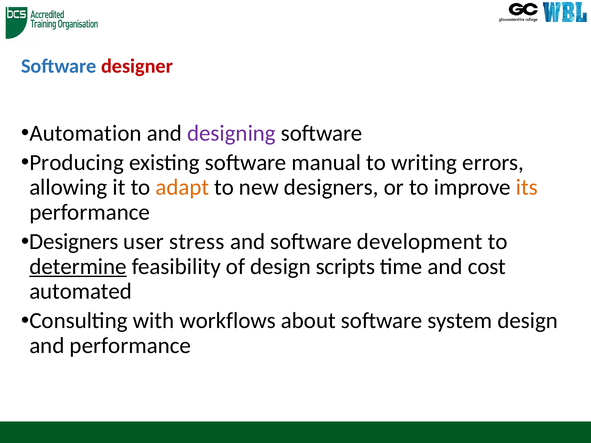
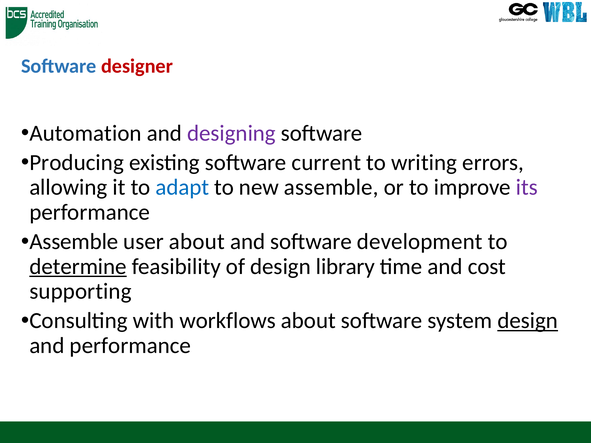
manual: manual -> current
adapt colour: orange -> blue
new designers: designers -> assemble
its colour: orange -> purple
Designers at (74, 242): Designers -> Assemble
user stress: stress -> about
scripts: scripts -> library
automated: automated -> supporting
design at (528, 321) underline: none -> present
